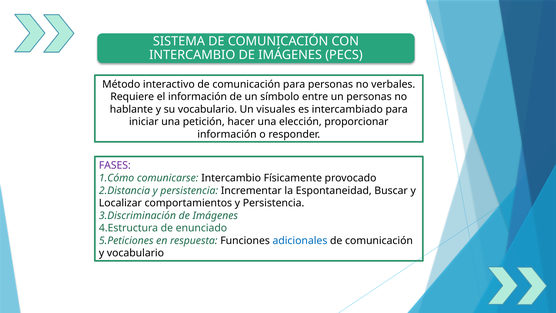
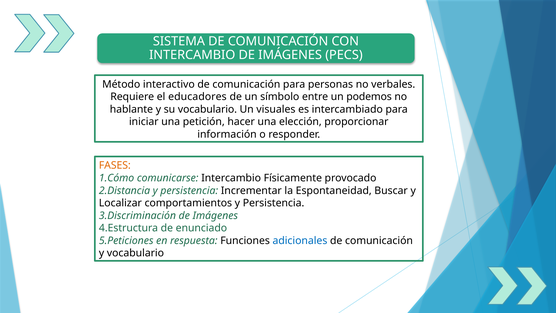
el información: información -> educadores
un personas: personas -> podemos
FASES colour: purple -> orange
